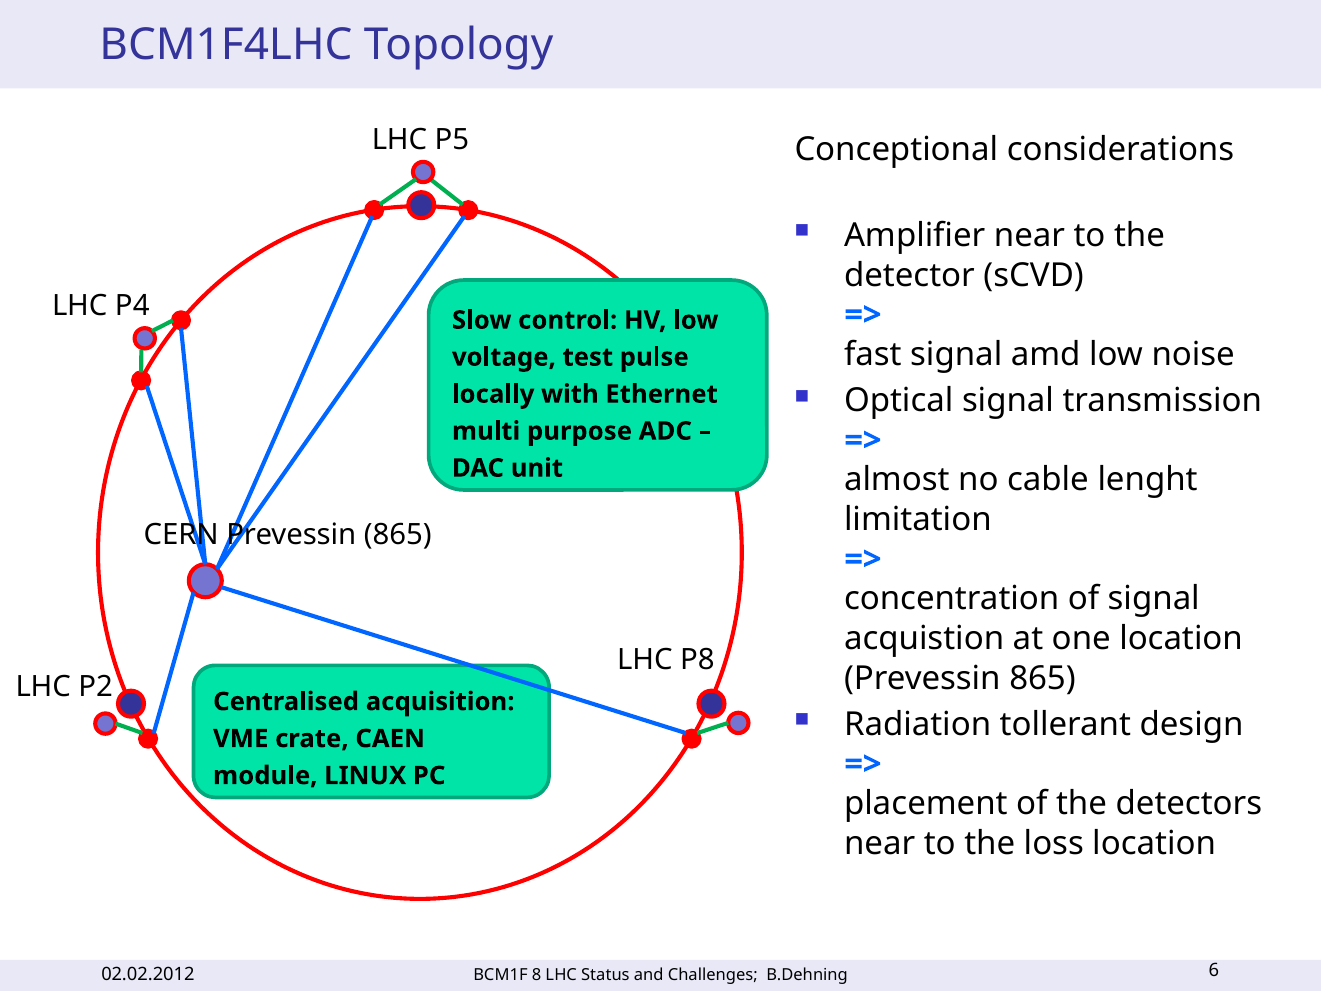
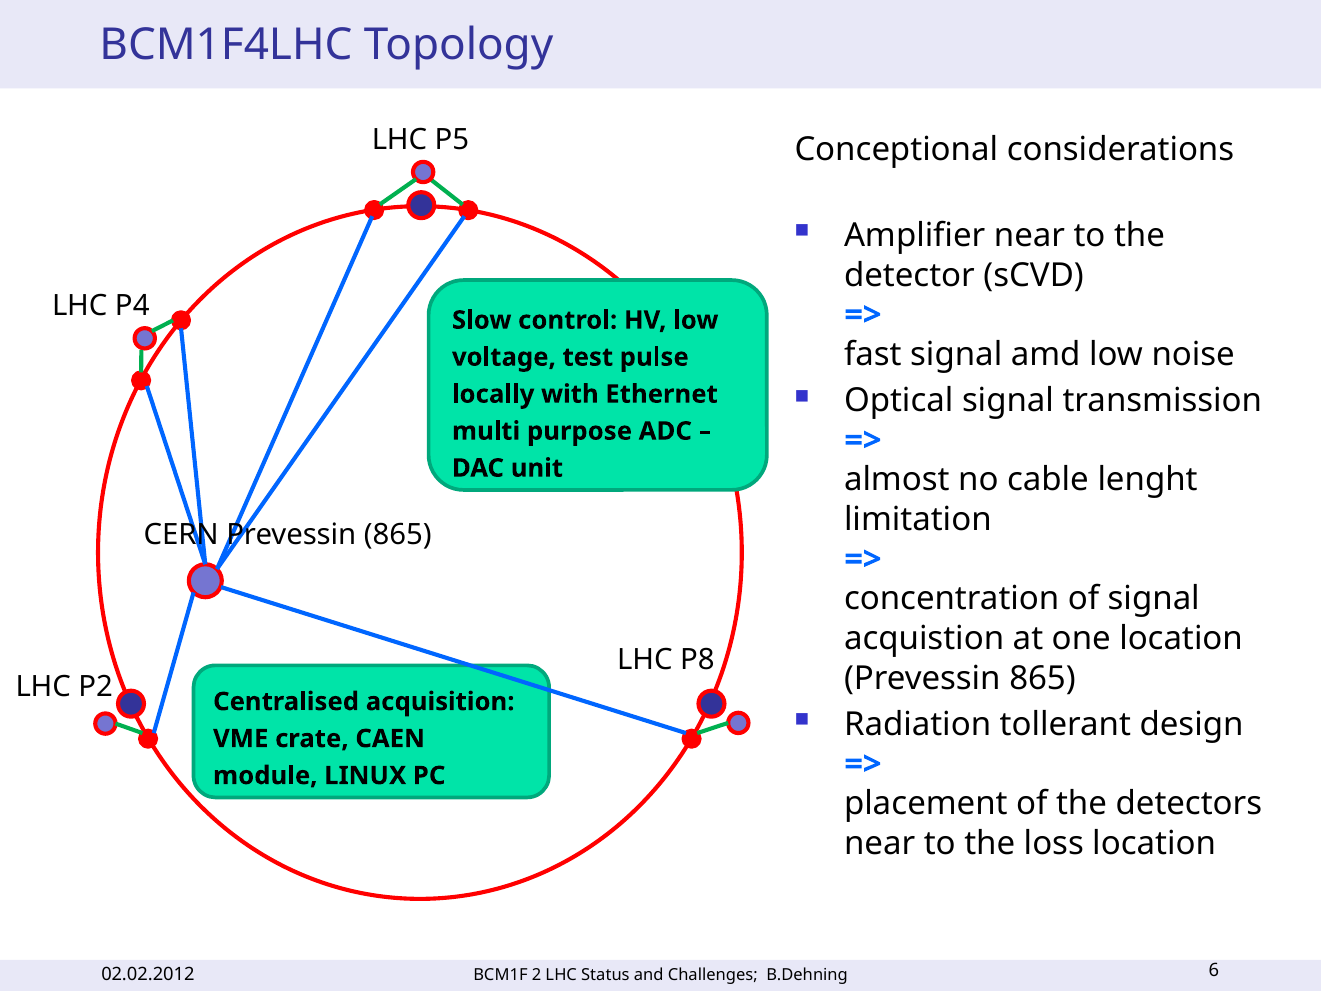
8: 8 -> 2
